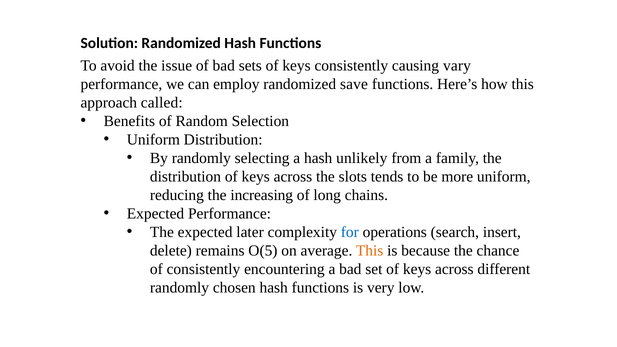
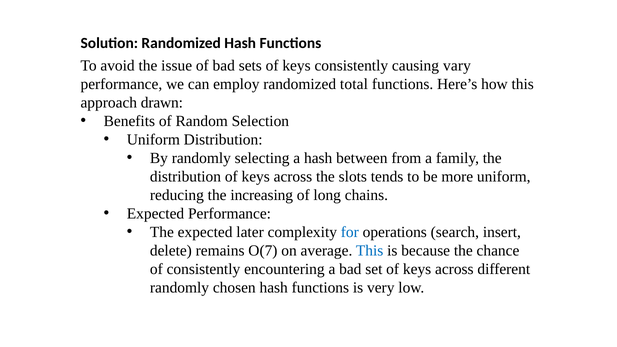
save: save -> total
called: called -> drawn
unlikely: unlikely -> between
O(5: O(5 -> O(7
This at (370, 251) colour: orange -> blue
